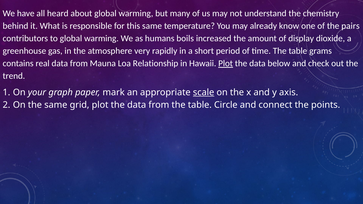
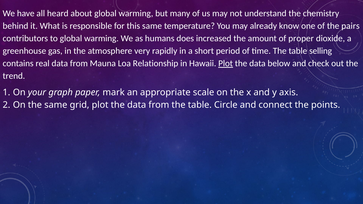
boils: boils -> does
display: display -> proper
grams: grams -> selling
scale underline: present -> none
